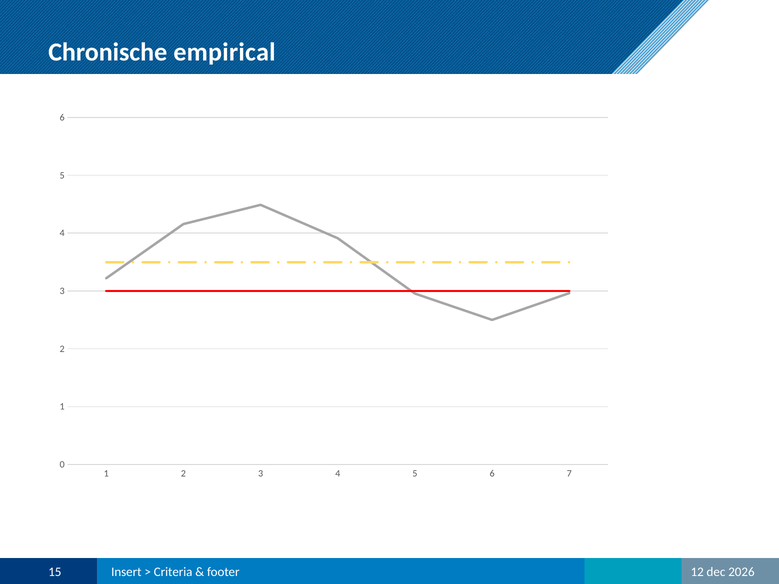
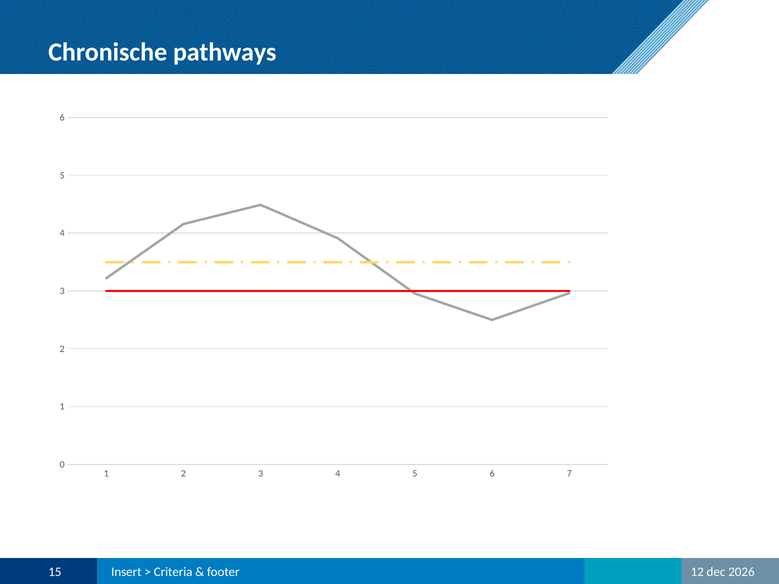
empirical: empirical -> pathways
